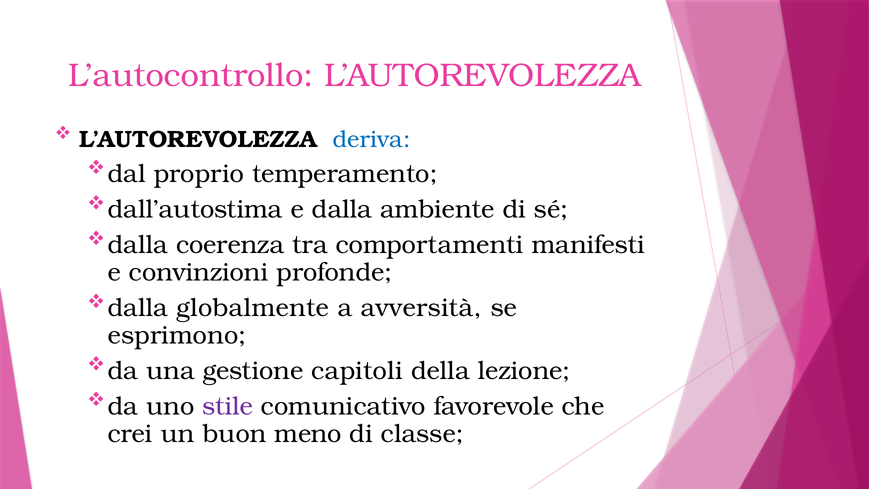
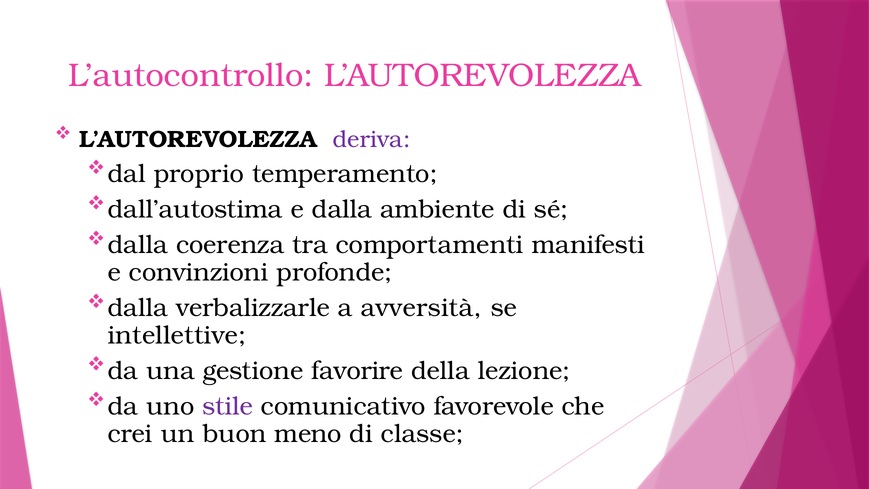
deriva colour: blue -> purple
globalmente: globalmente -> verbalizzarle
esprimono: esprimono -> intellettive
capitoli: capitoli -> favorire
